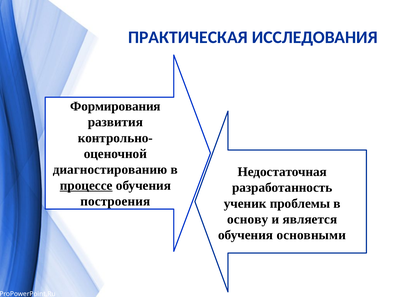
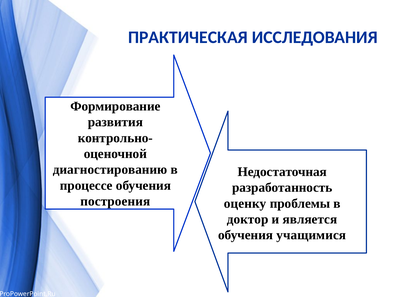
Формирования: Формирования -> Формирование
процессе underline: present -> none
ученик: ученик -> оценку
основу: основу -> доктор
основными: основными -> учащимися
